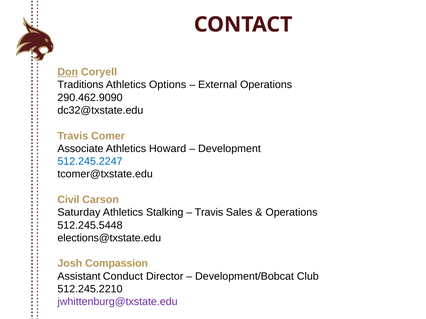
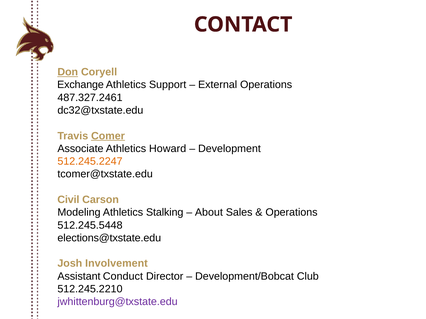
Traditions: Traditions -> Exchange
Options: Options -> Support
290.462.9090: 290.462.9090 -> 487.327.2461
Comer underline: none -> present
512.245.2247 colour: blue -> orange
Saturday: Saturday -> Modeling
Travis at (209, 213): Travis -> About
Compassion: Compassion -> Involvement
